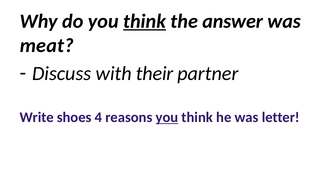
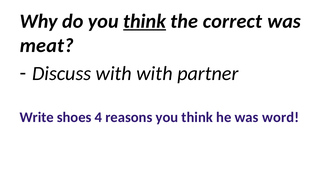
answer: answer -> correct
with their: their -> with
you at (167, 117) underline: present -> none
letter: letter -> word
